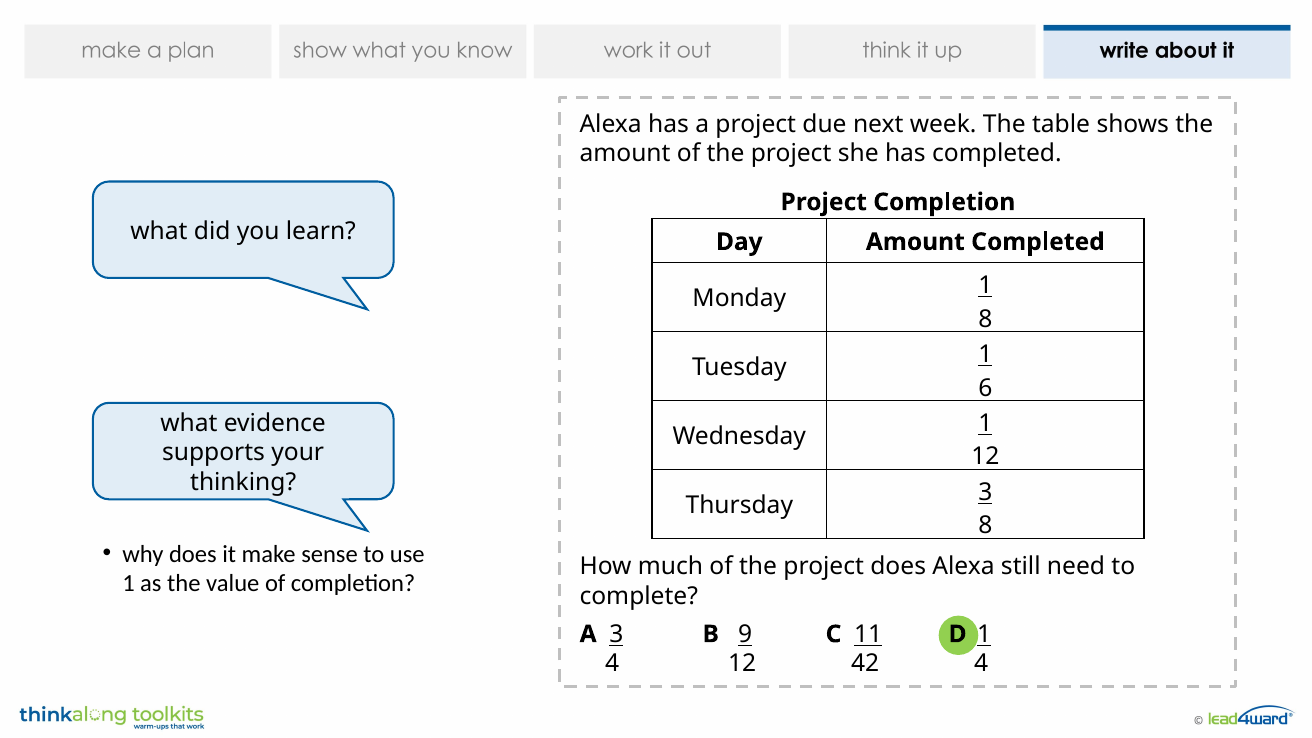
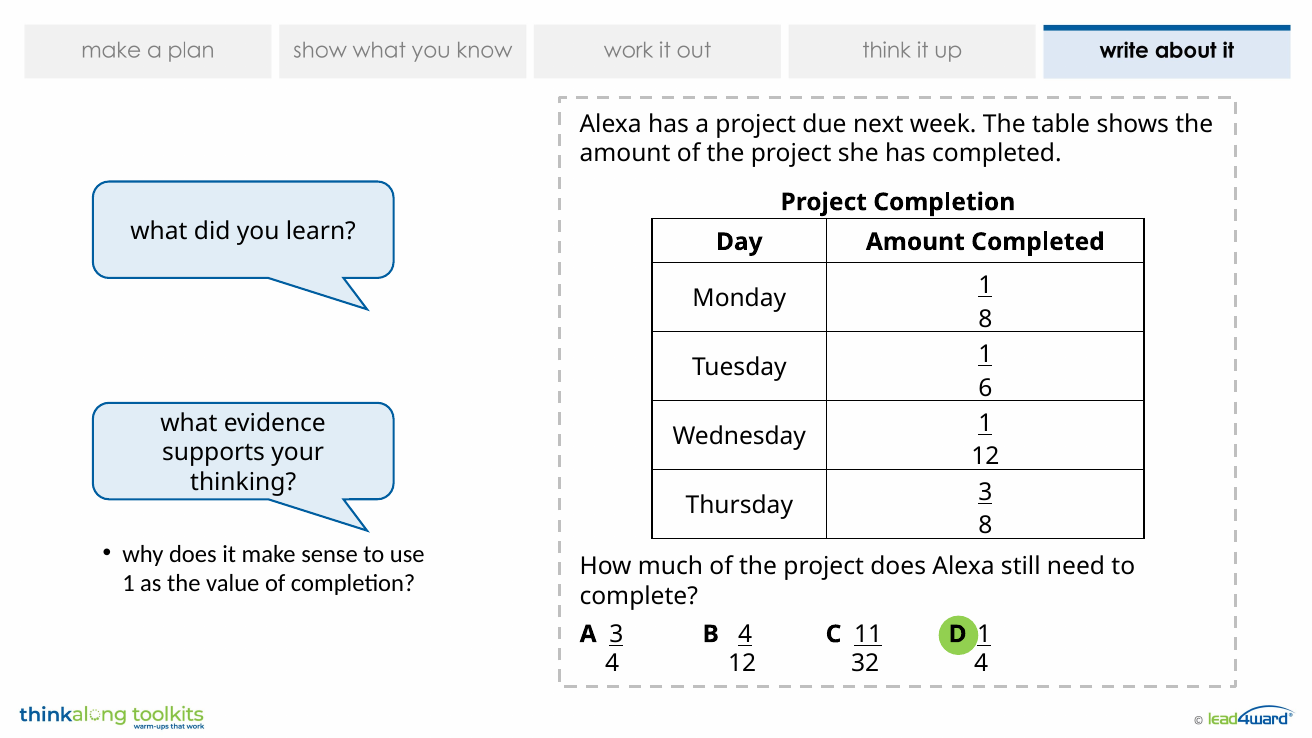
B 9: 9 -> 4
42: 42 -> 32
